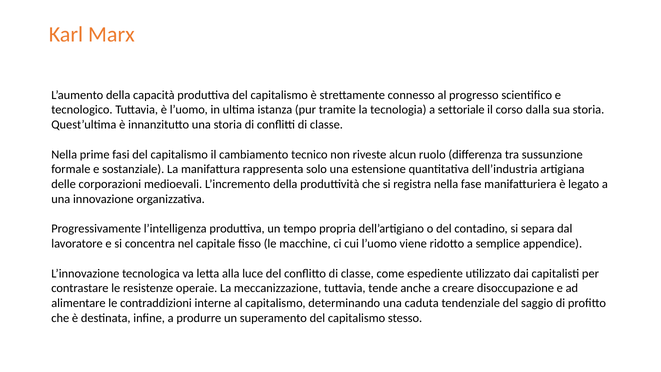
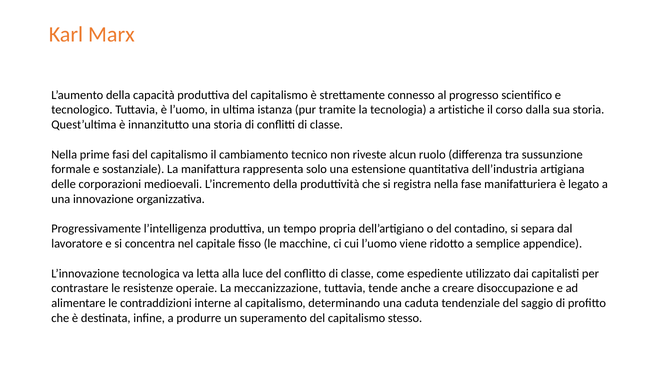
settoriale: settoriale -> artistiche
